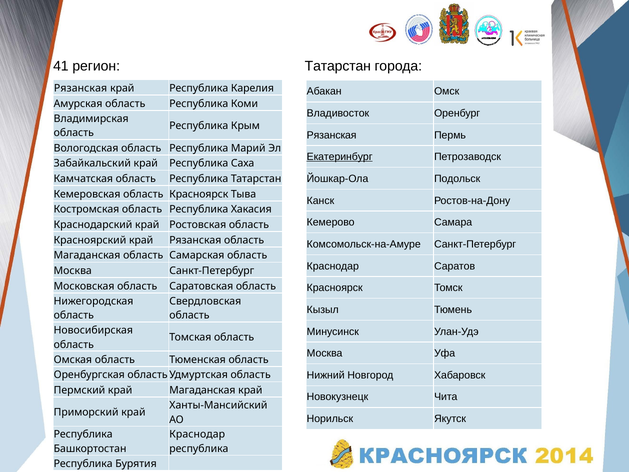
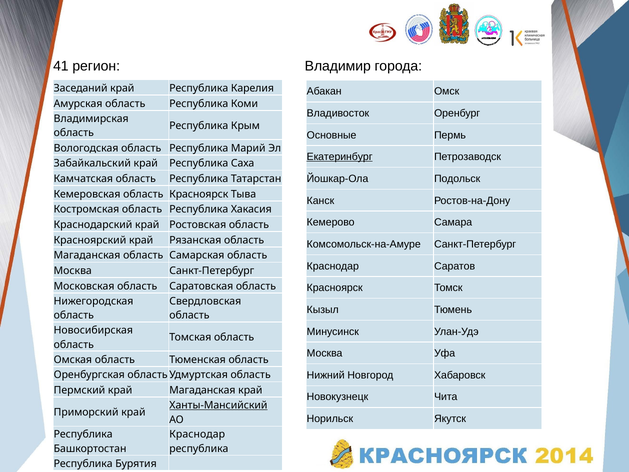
регион Татарстан: Татарстан -> Владимир
Рязанская at (81, 88): Рязанская -> Заседаний
Рязанская at (332, 135): Рязанская -> Основные
Ханты-Мансийский underline: none -> present
